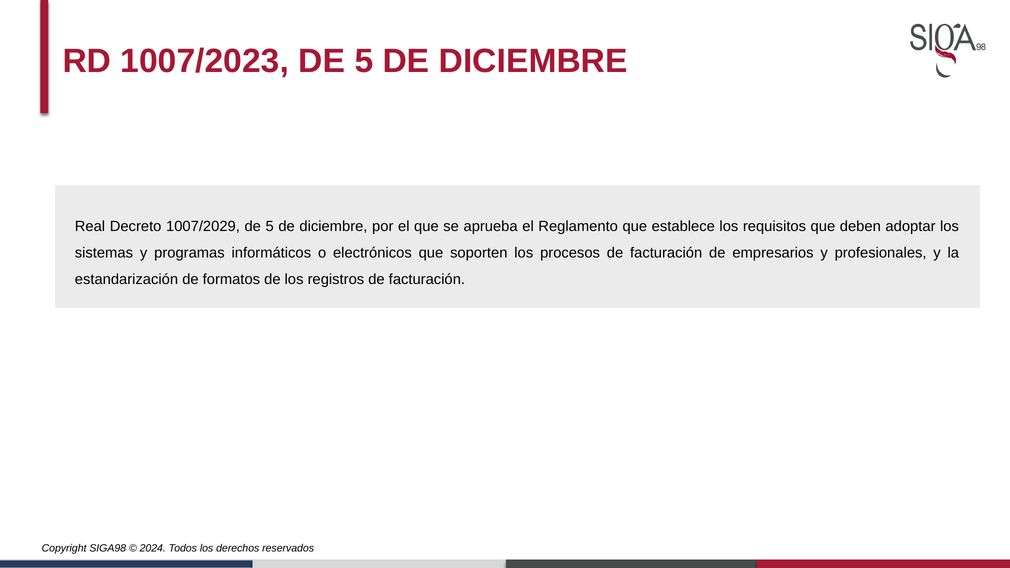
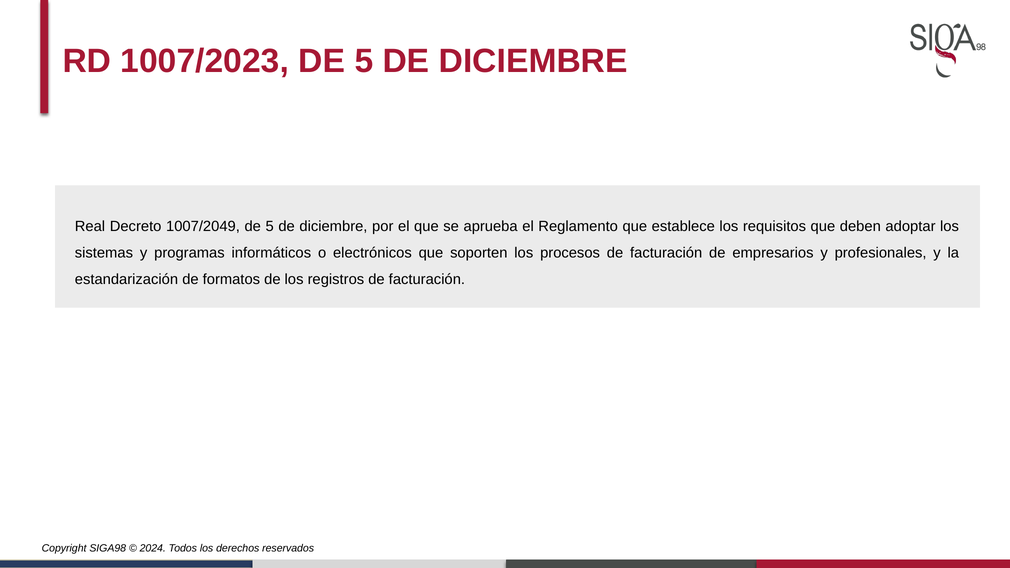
1007/2029: 1007/2029 -> 1007/2049
